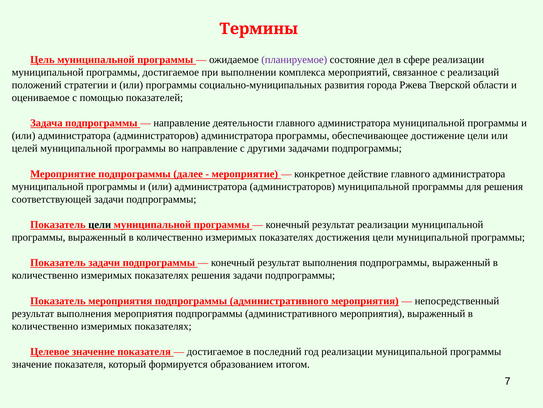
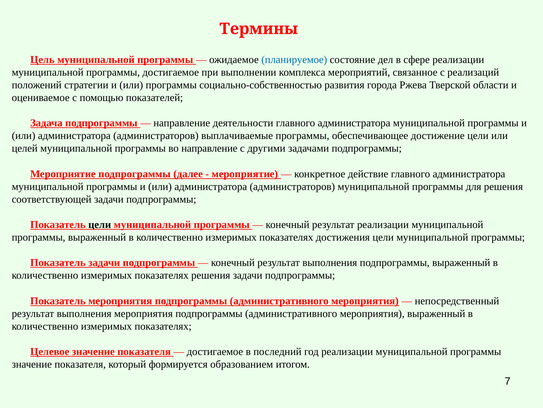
планируемое colour: purple -> blue
социально-муниципальных: социально-муниципальных -> социально-собственностью
администраторов администратора: администратора -> выплачиваемые
